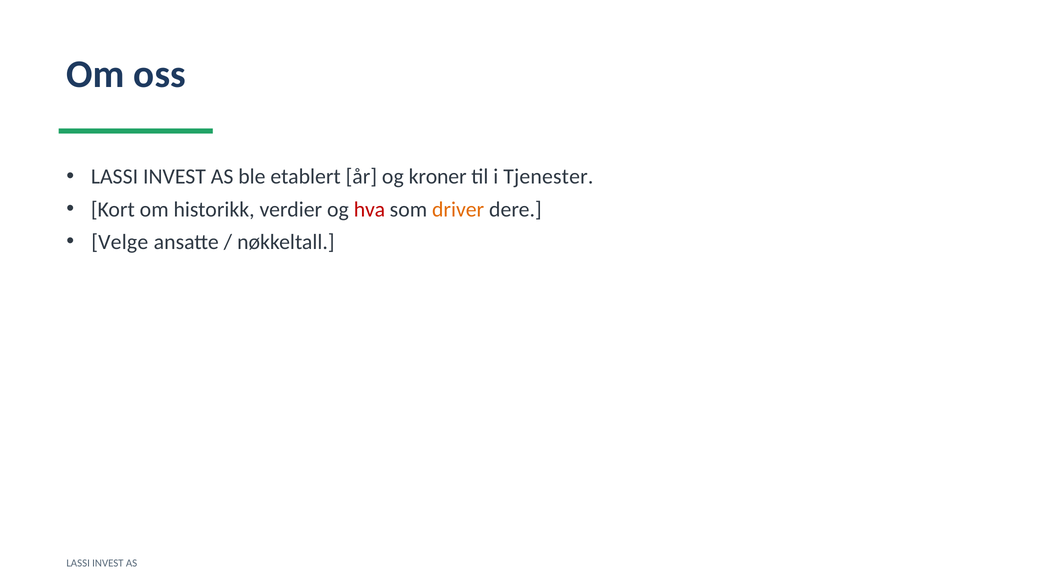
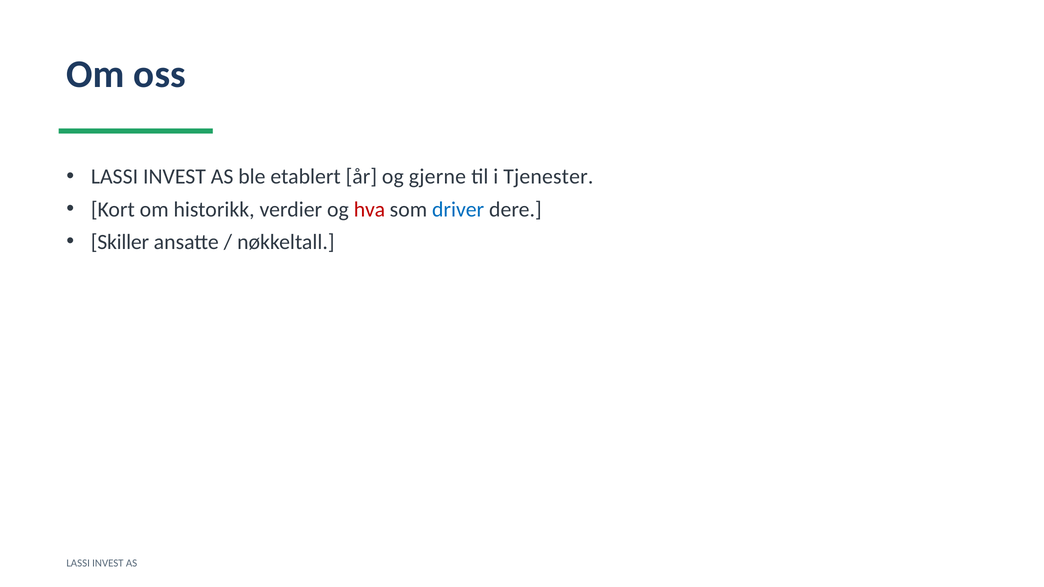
kroner: kroner -> gjerne
driver colour: orange -> blue
Velge: Velge -> Skiller
